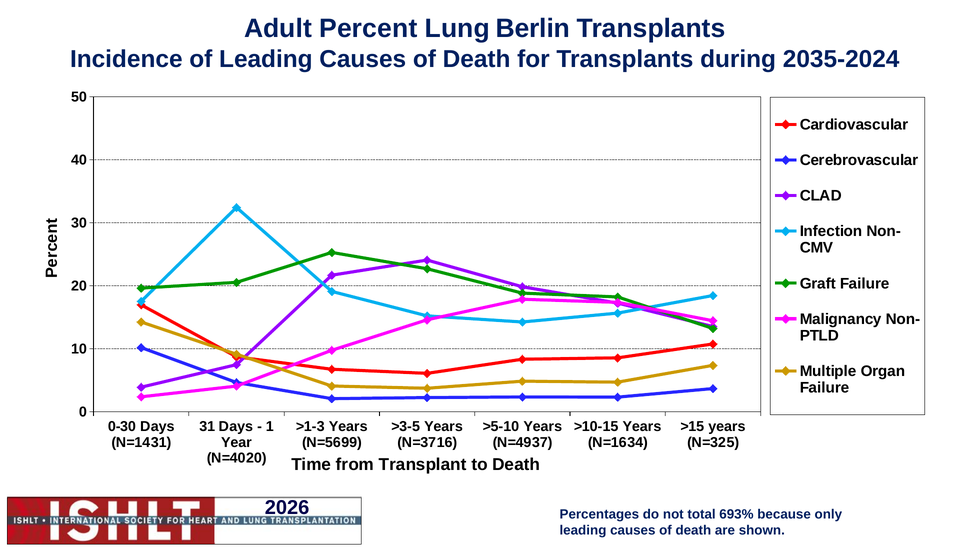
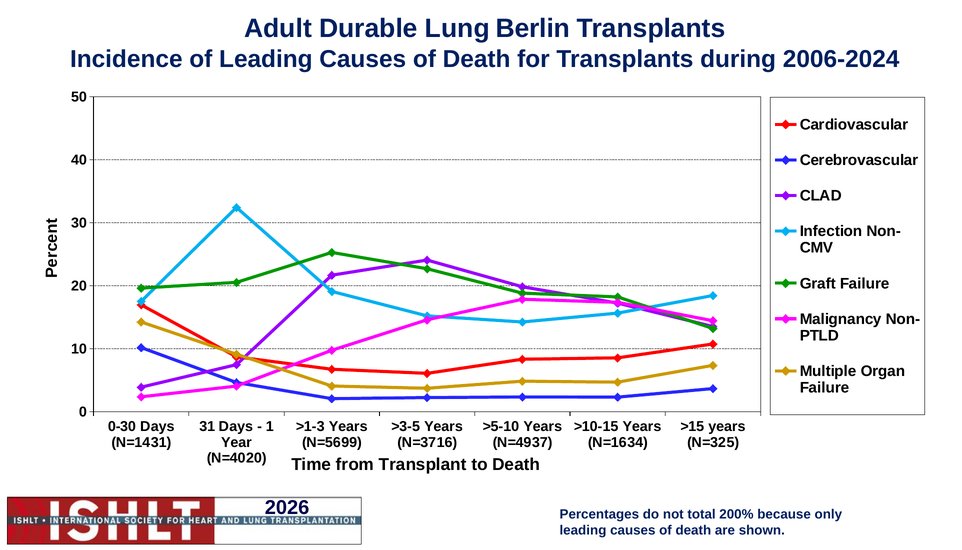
Percent: Percent -> Durable
2035-2024: 2035-2024 -> 2006-2024
693%: 693% -> 200%
